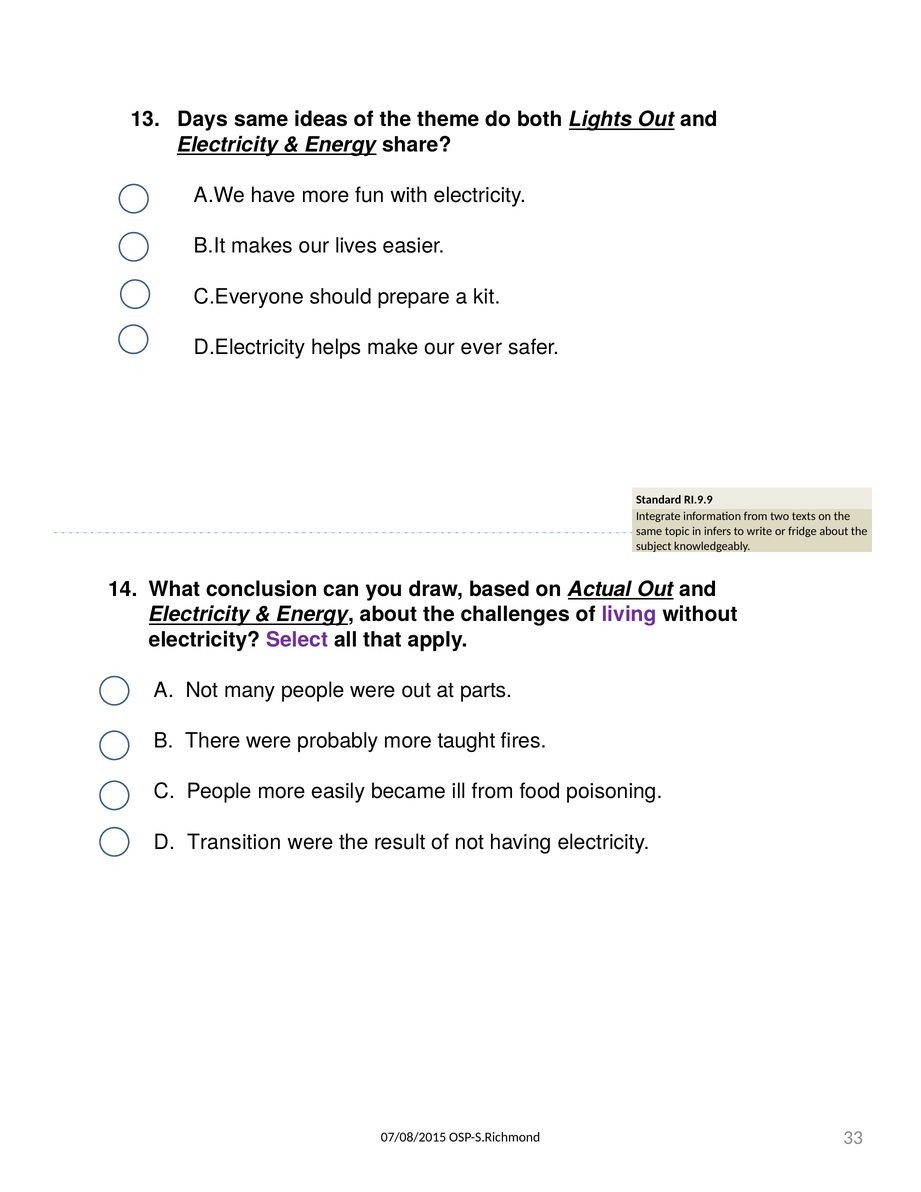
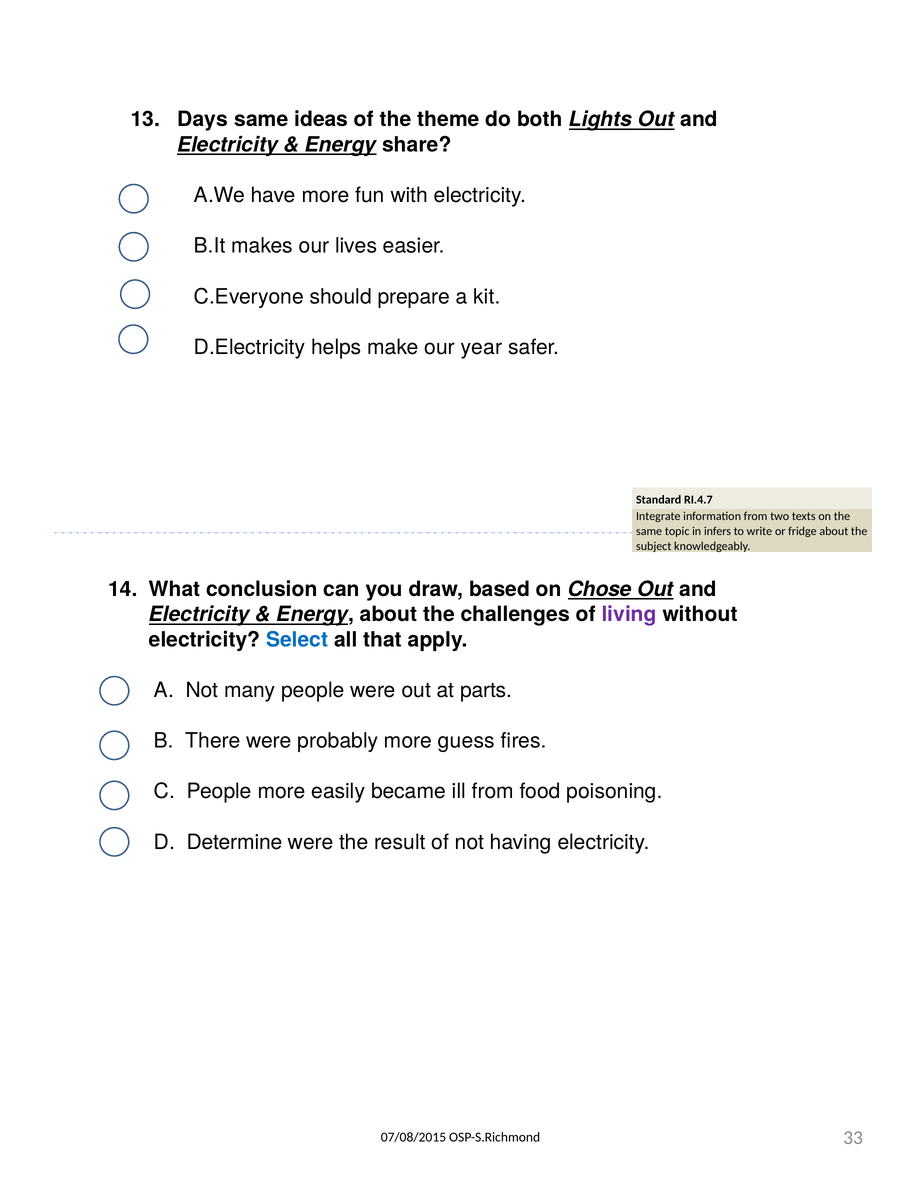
ever: ever -> year
RI.9.9: RI.9.9 -> RI.4.7
Actual: Actual -> Chose
Select colour: purple -> blue
taught: taught -> guess
Transition: Transition -> Determine
